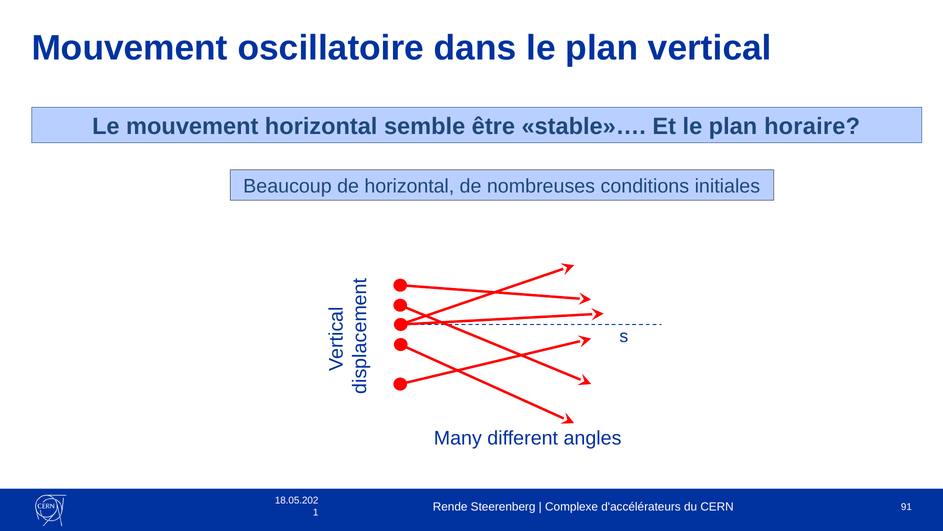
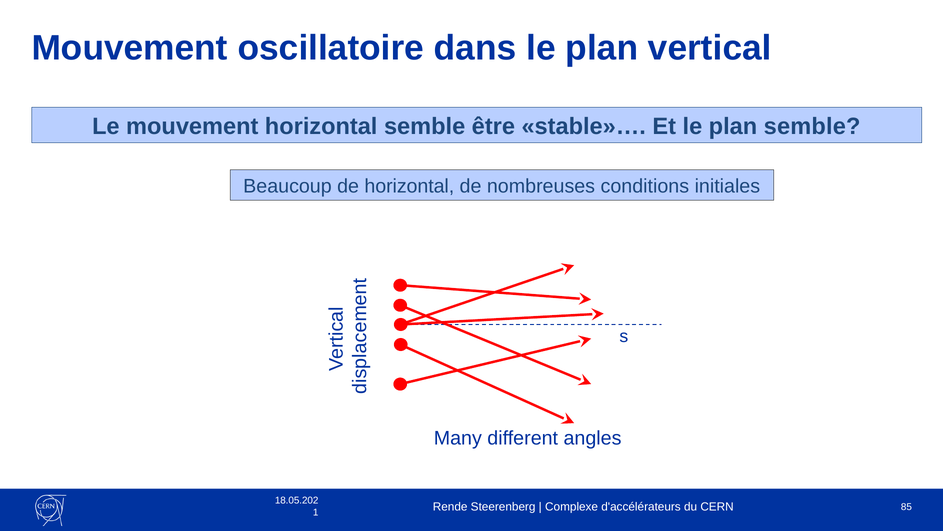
plan horaire: horaire -> semble
91: 91 -> 85
